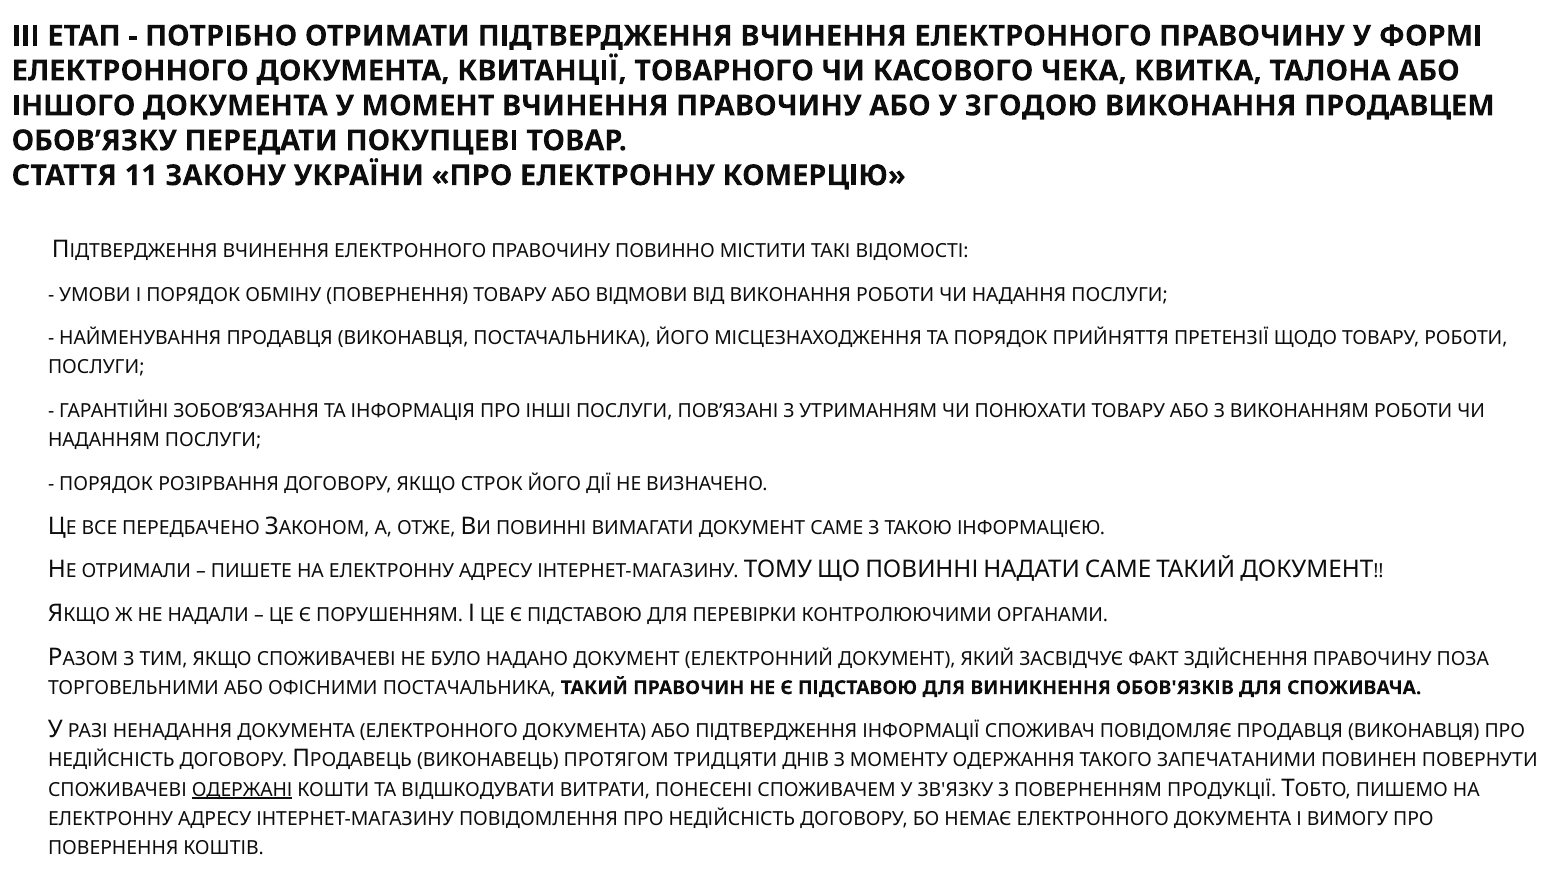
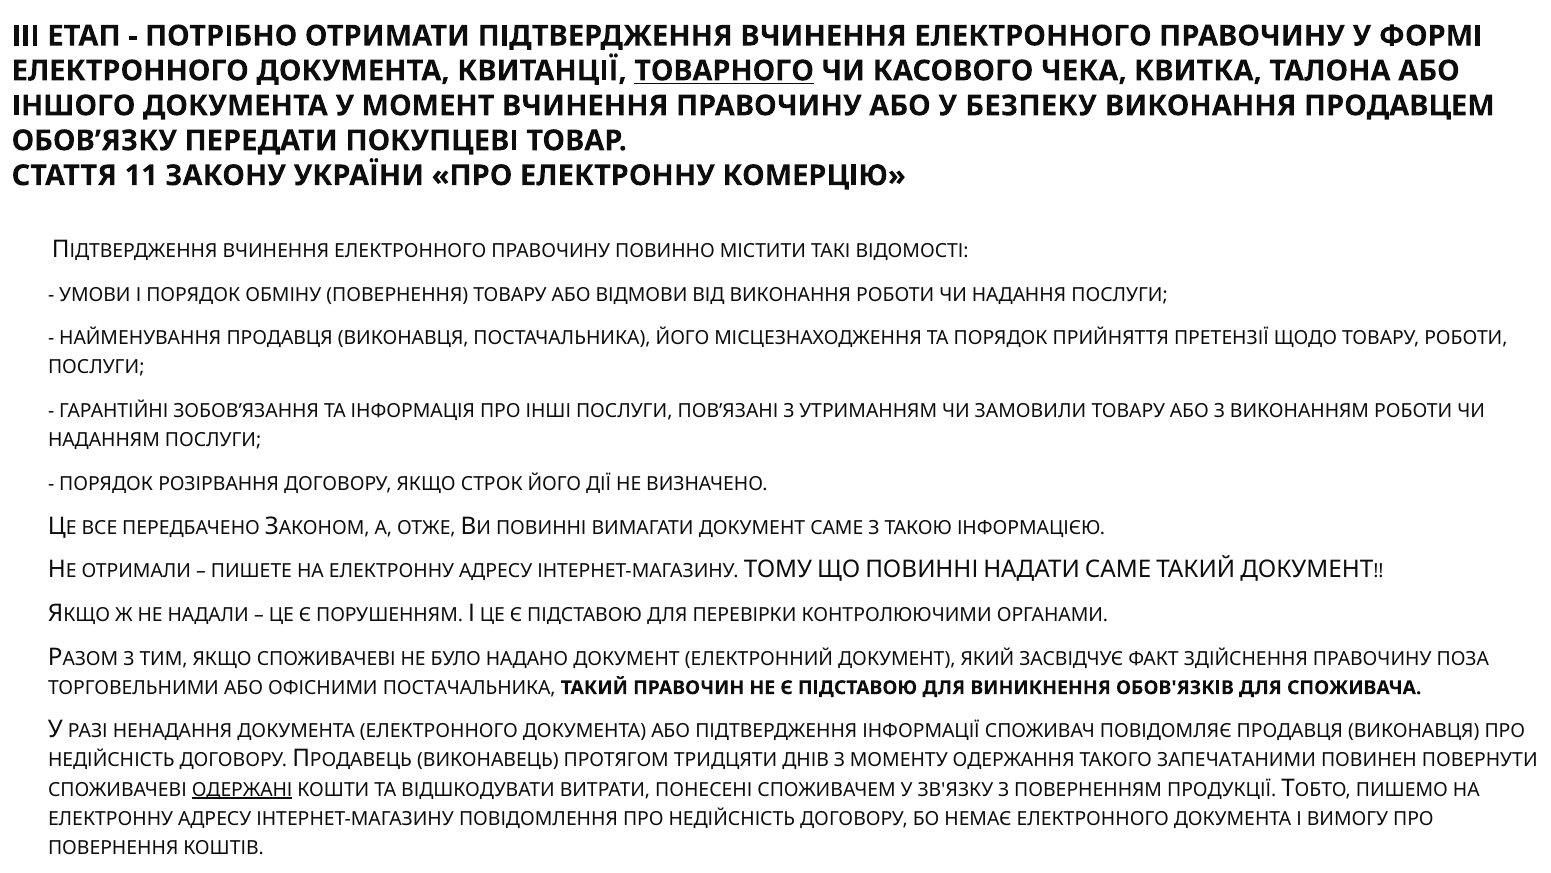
ТОВАРНОГО underline: none -> present
ЗГОДОЮ: ЗГОДОЮ -> БЕЗПЕКУ
ПОНЮХАТИ: ПОНЮХАТИ -> ЗАМОВИЛИ
